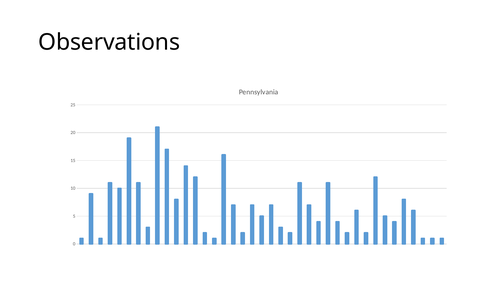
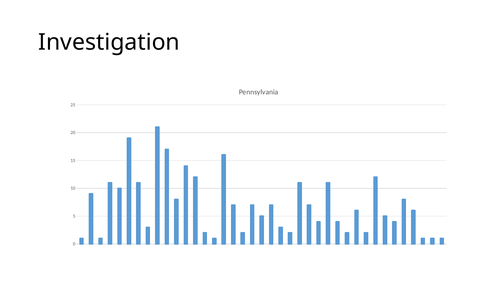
Observations: Observations -> Investigation
